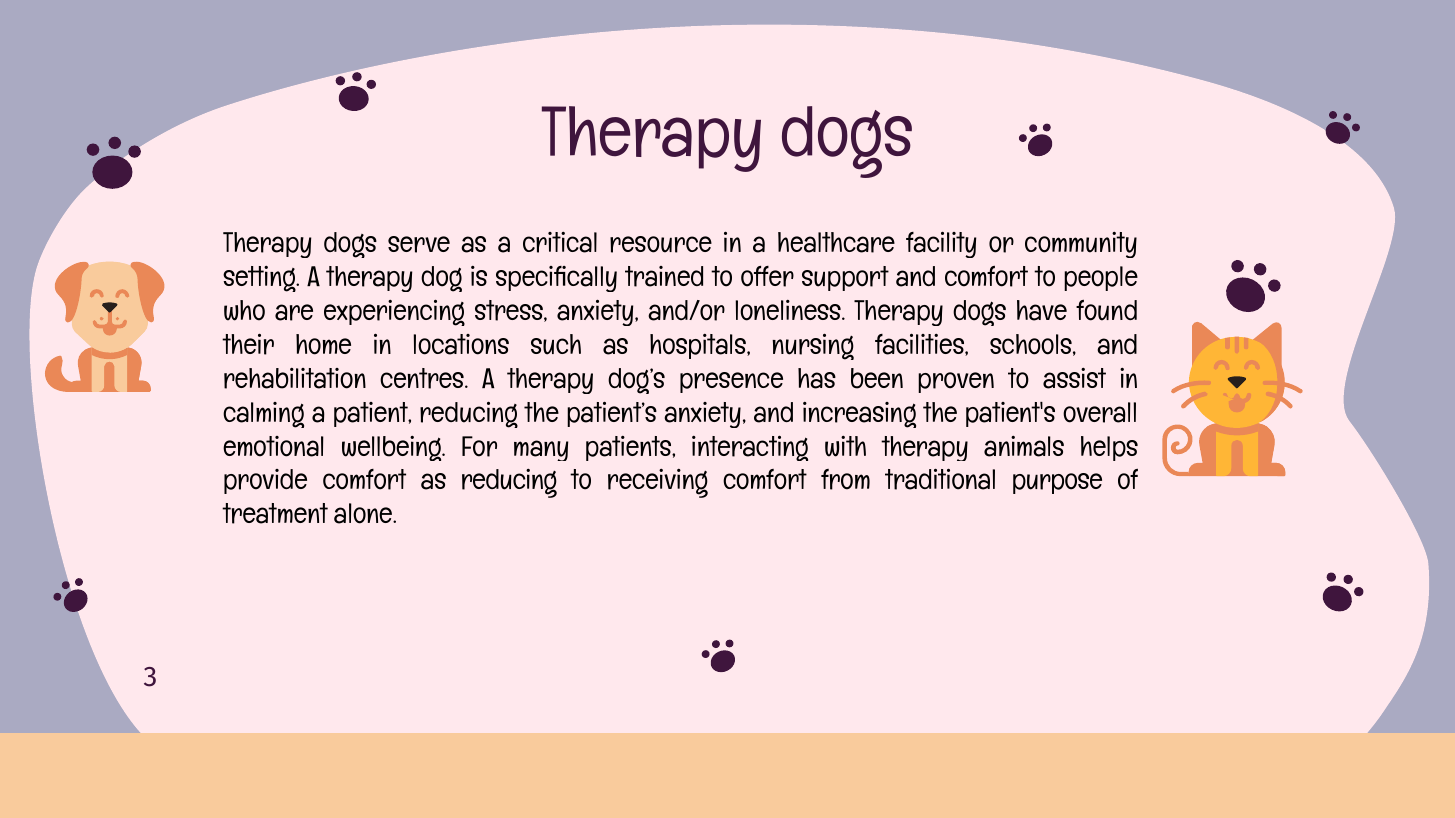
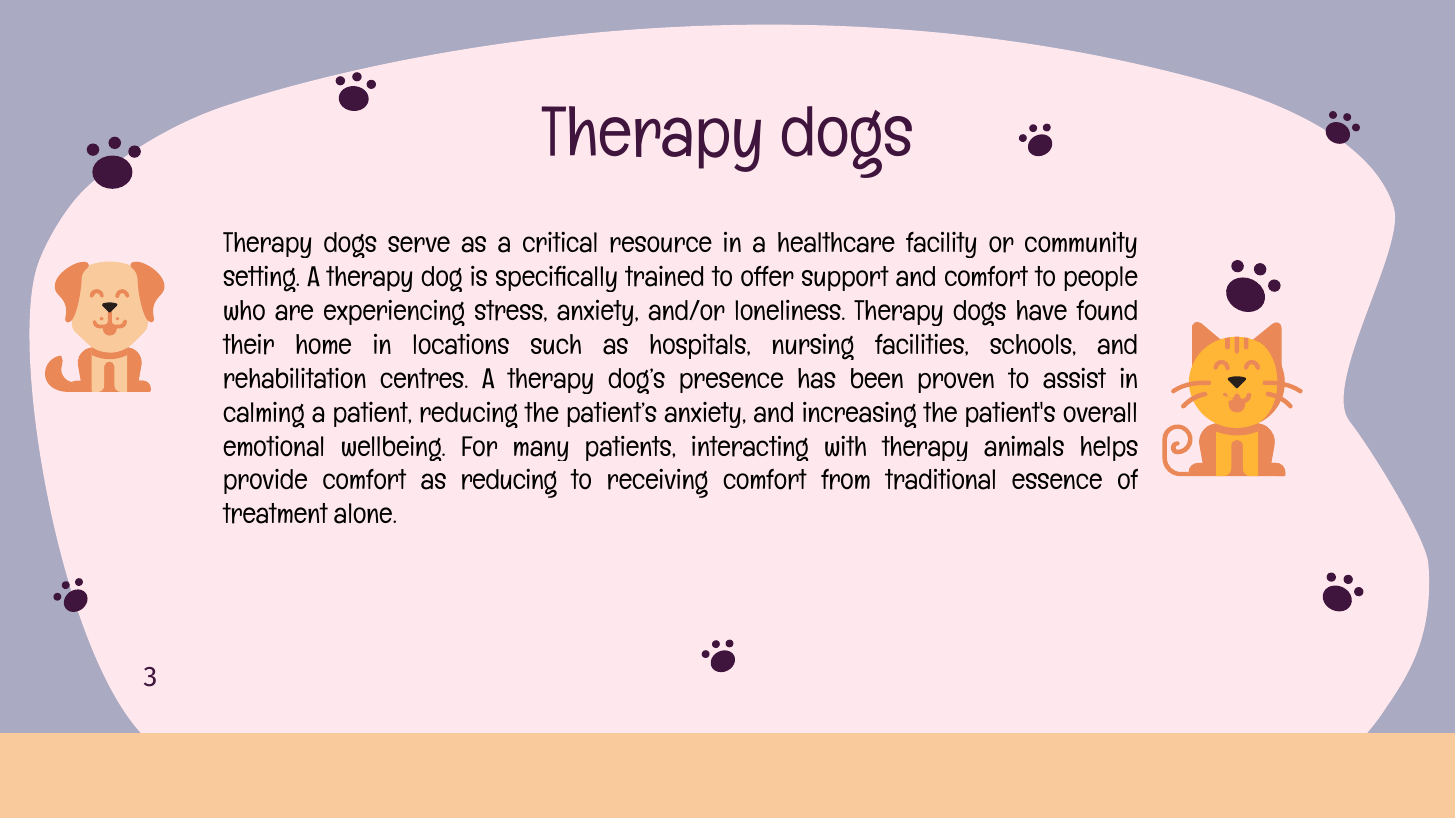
purpose: purpose -> essence
